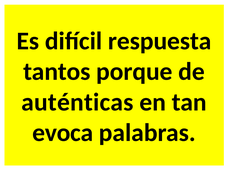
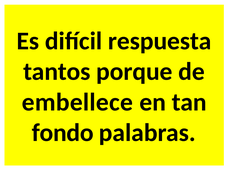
auténticas: auténticas -> embellece
evoca: evoca -> fondo
